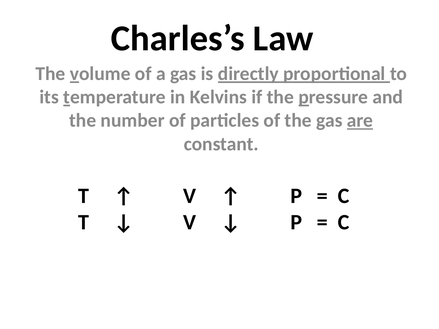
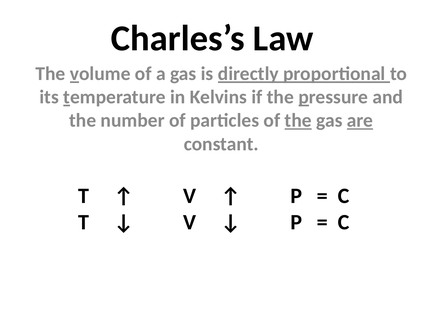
the at (298, 121) underline: none -> present
